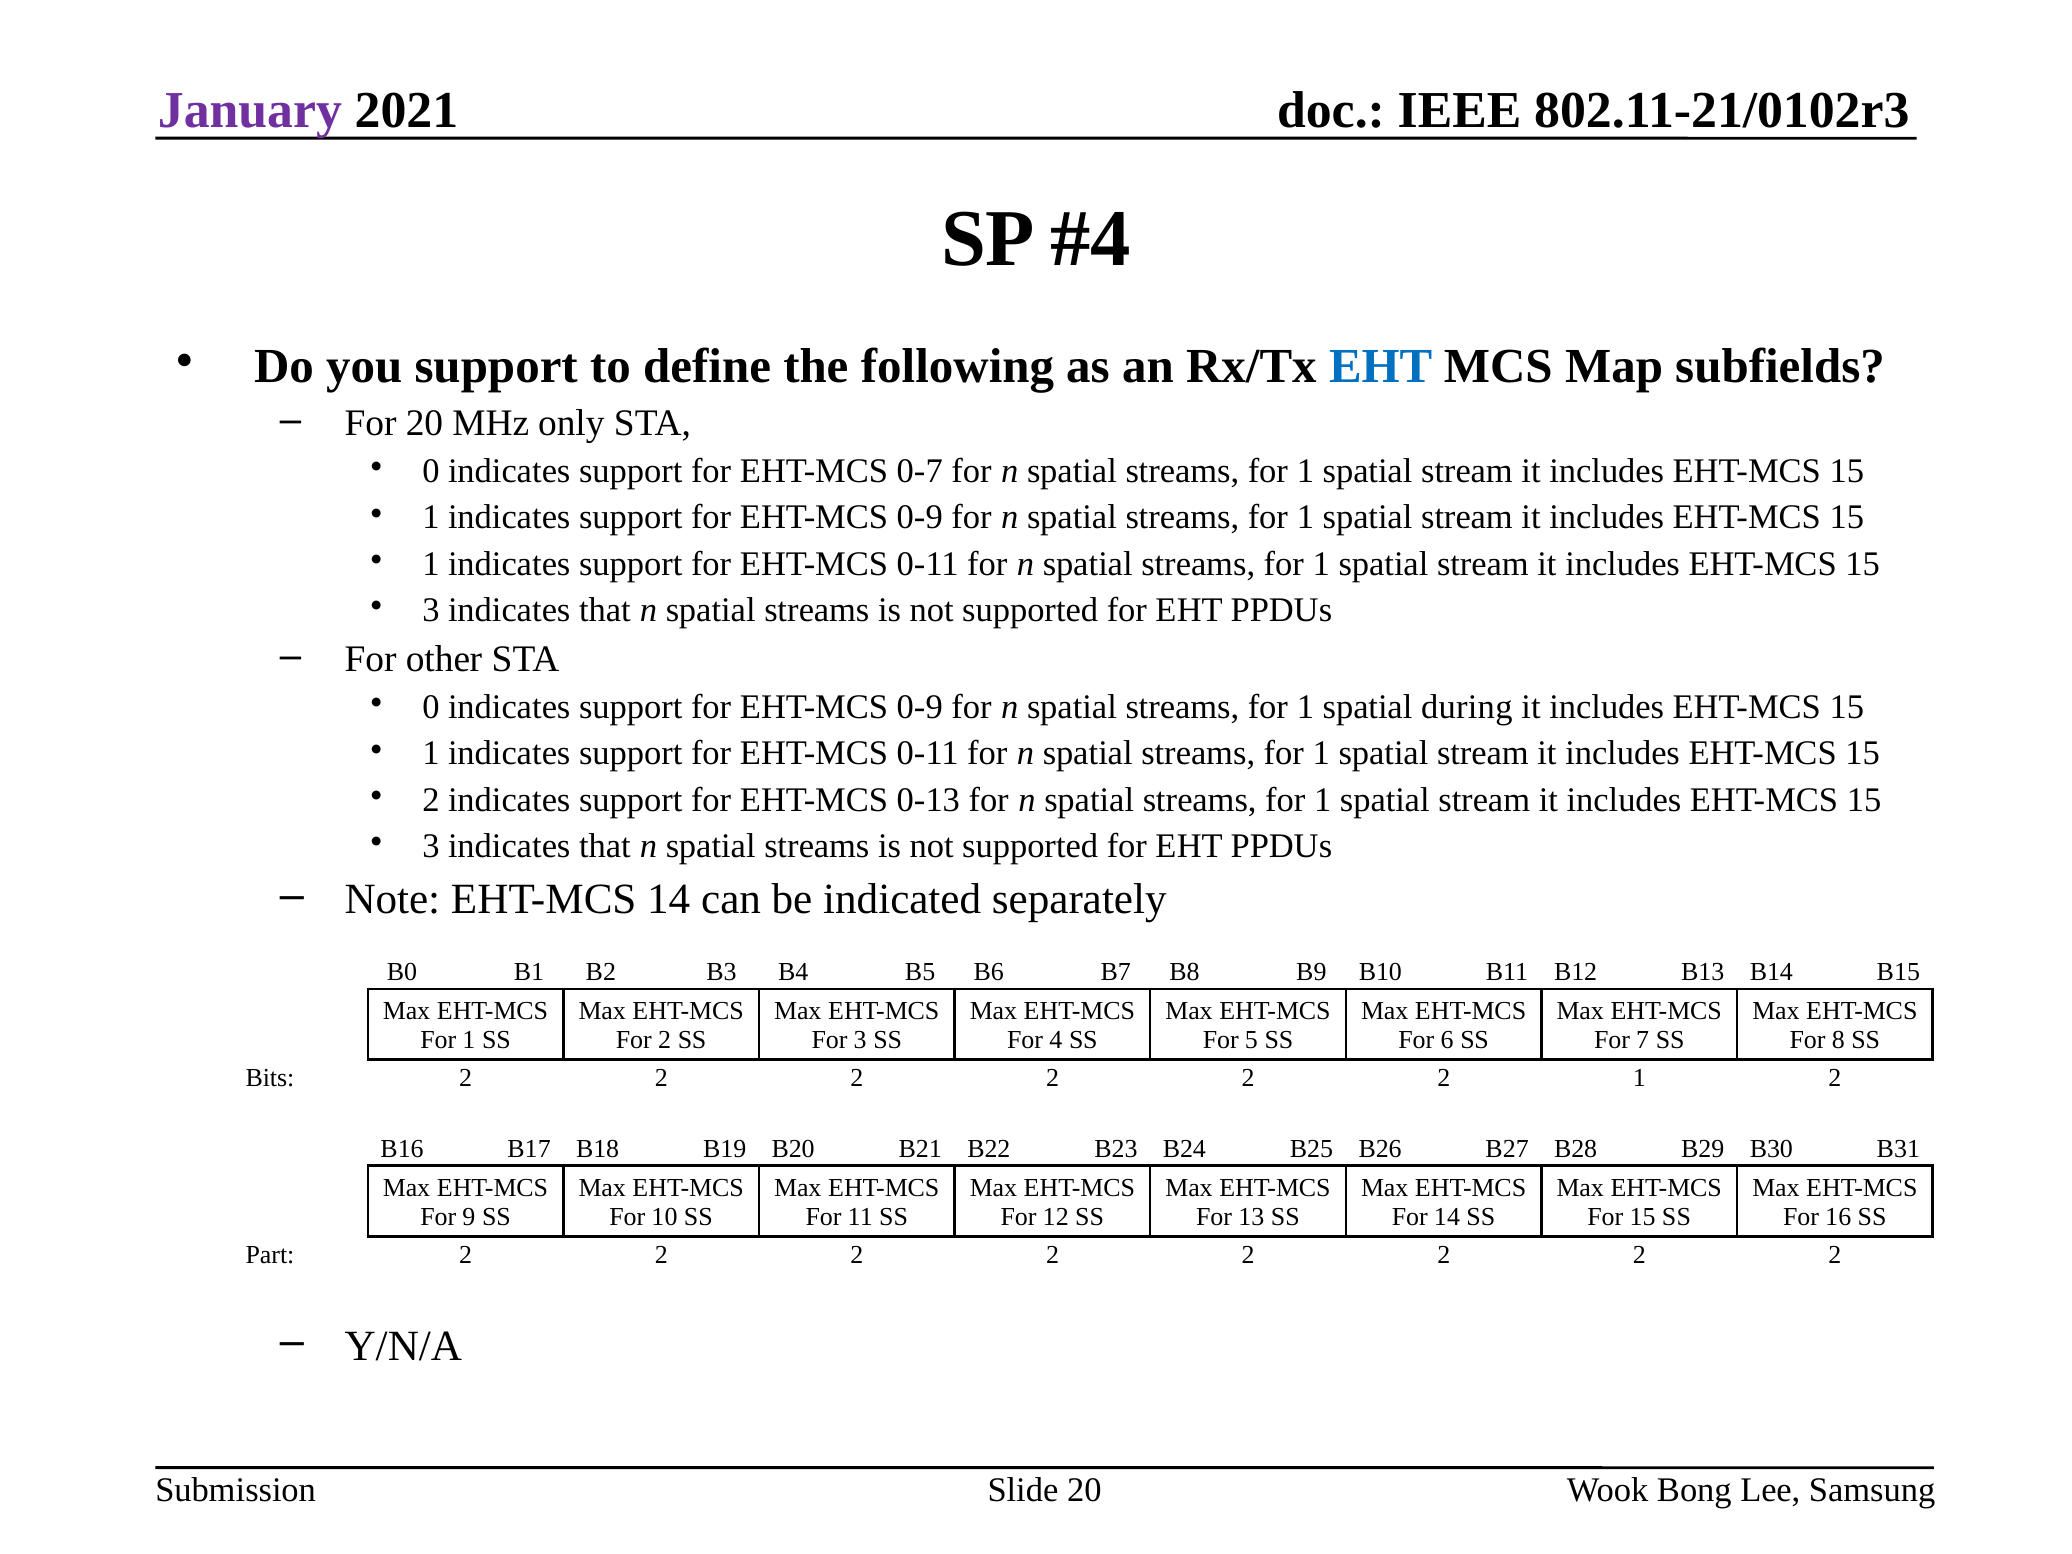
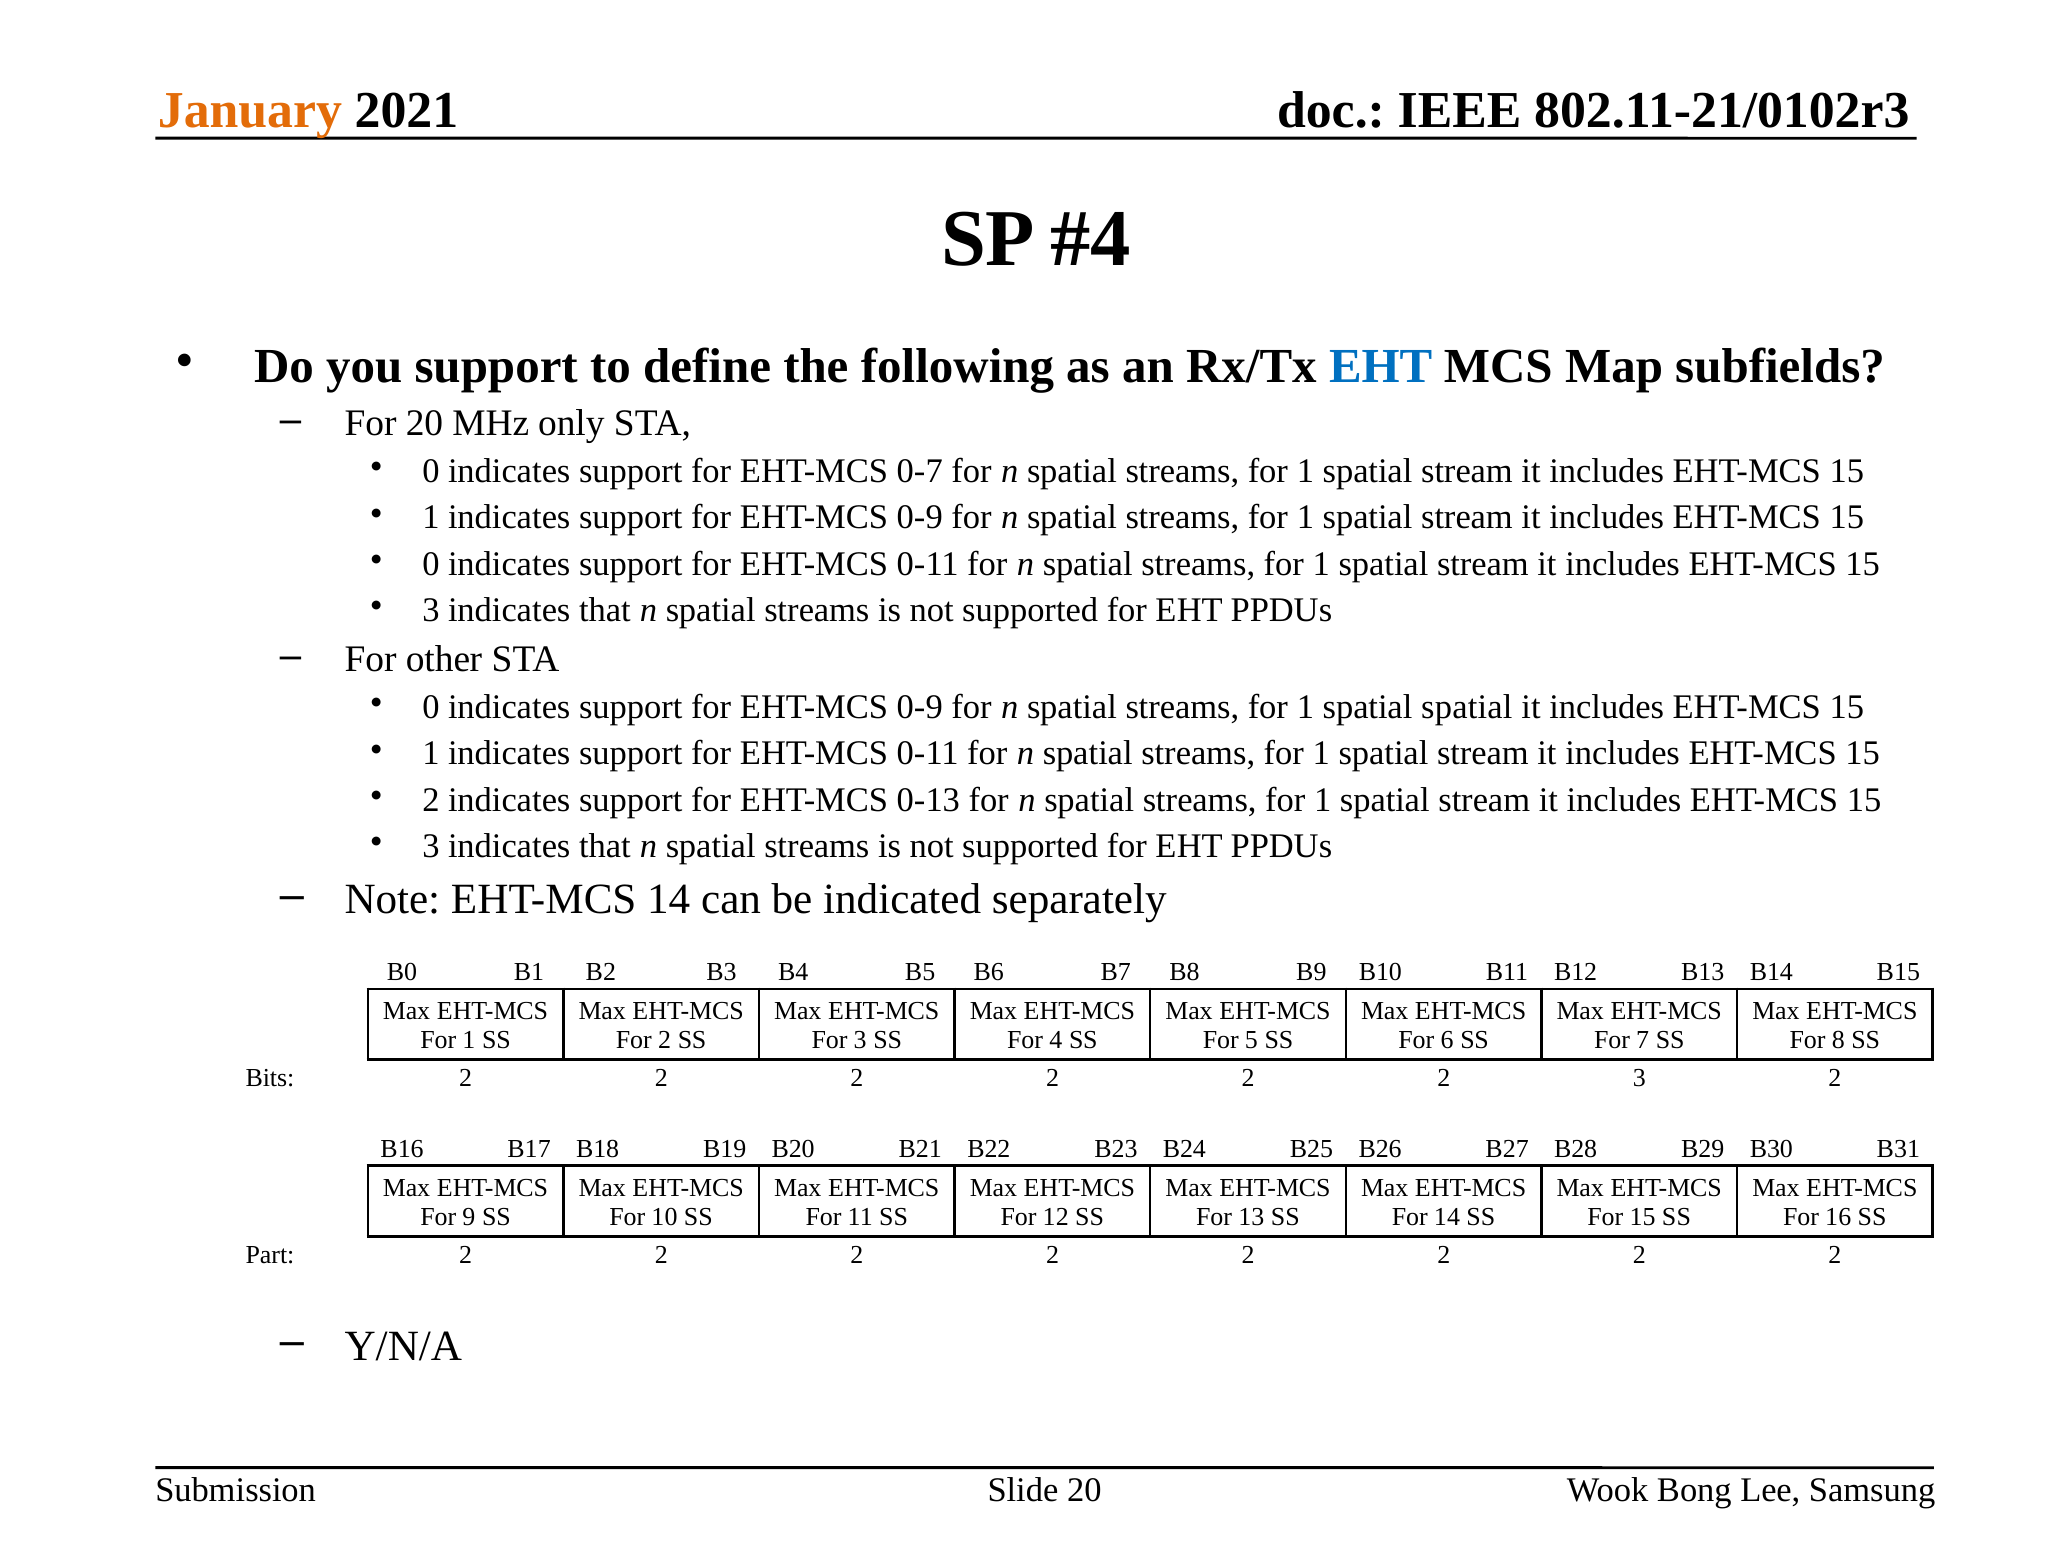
January colour: purple -> orange
1 at (431, 564): 1 -> 0
spatial during: during -> spatial
2 1: 1 -> 3
